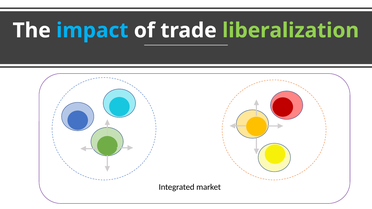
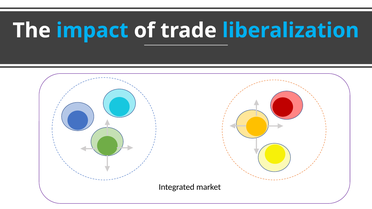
liberalization colour: light green -> light blue
